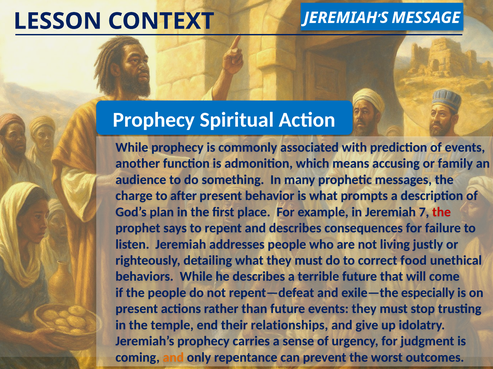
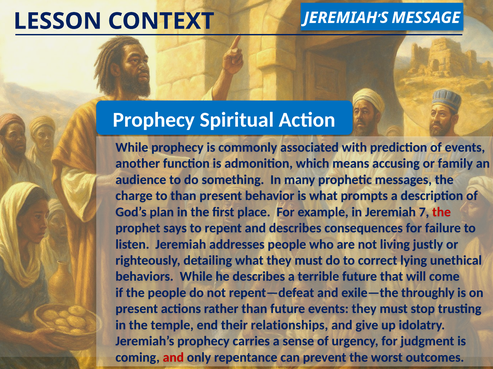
to after: after -> than
food: food -> lying
especially: especially -> throughly
and at (173, 358) colour: orange -> red
